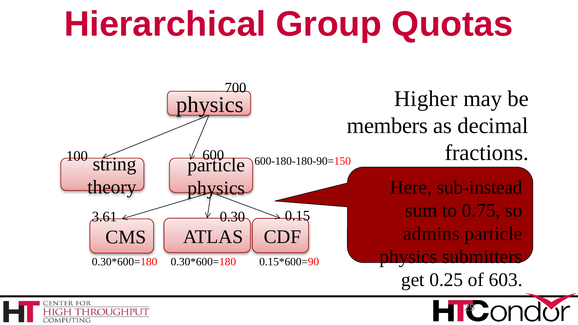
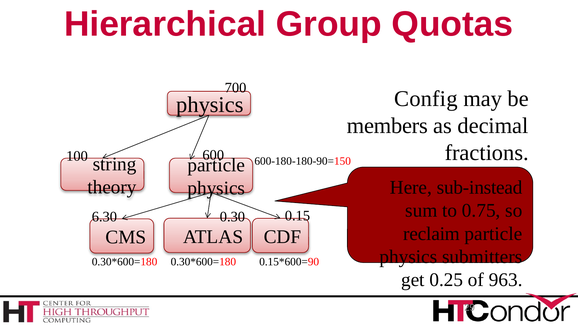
Higher: Higher -> Config
3.61: 3.61 -> 6.30
admins: admins -> reclaim
603: 603 -> 963
